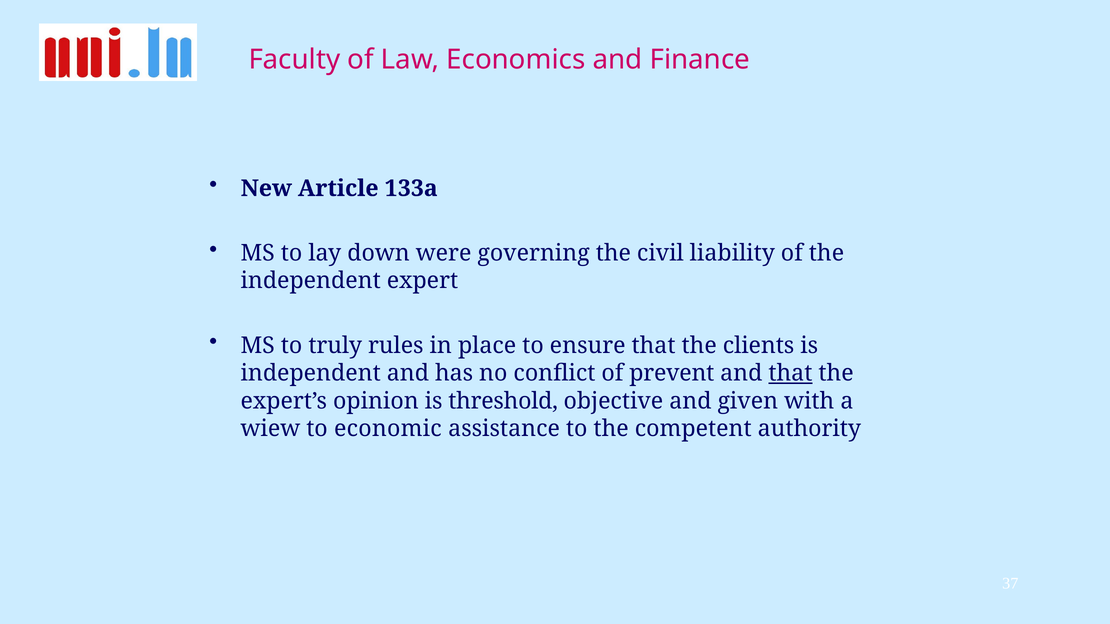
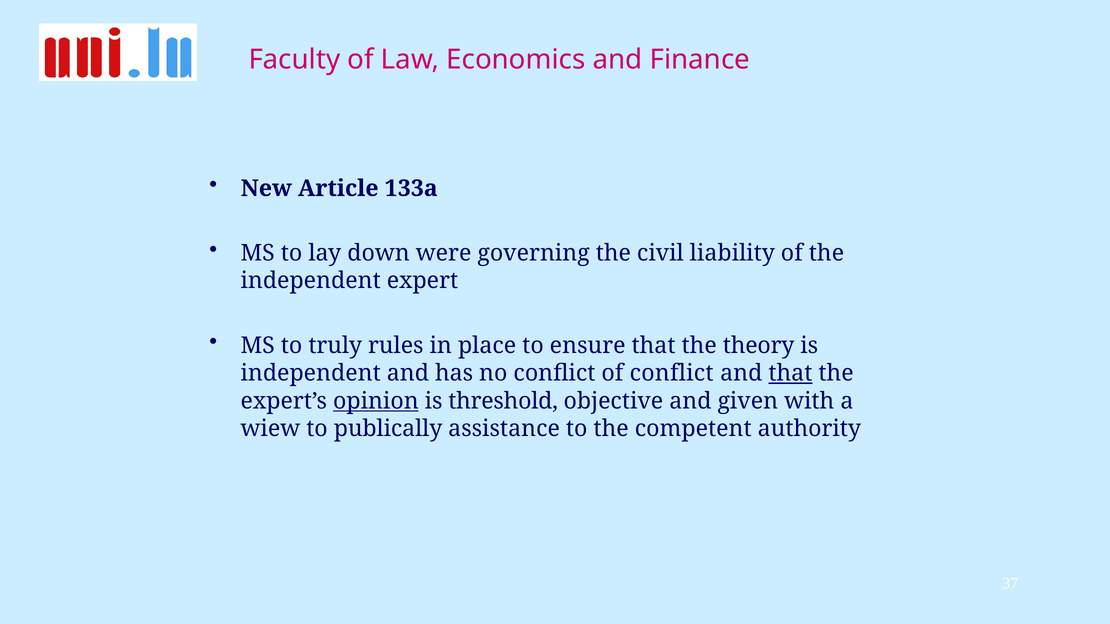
clients: clients -> theory
of prevent: prevent -> conflict
opinion underline: none -> present
economic: economic -> publically
